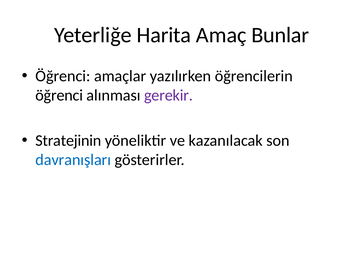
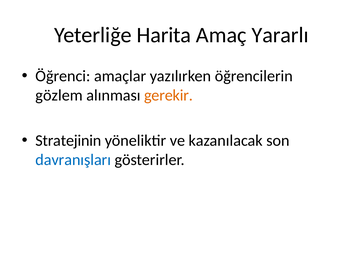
Bunlar: Bunlar -> Yararlı
öğrenci at (59, 96): öğrenci -> gözlem
gerekir colour: purple -> orange
